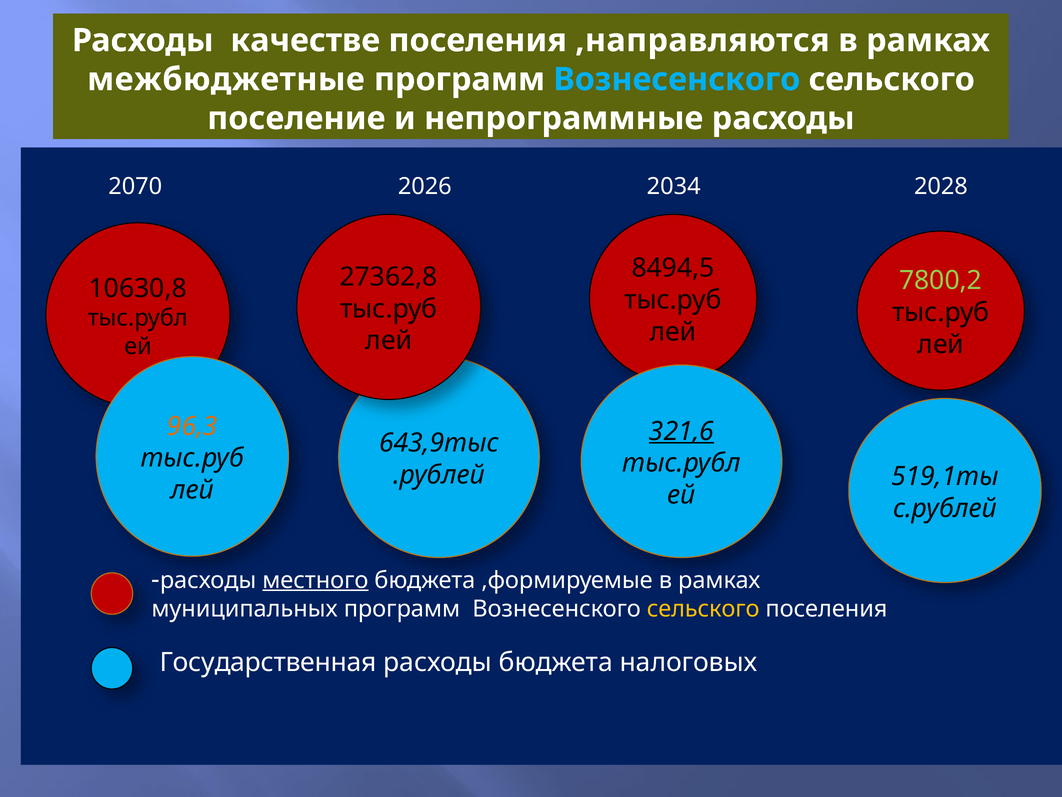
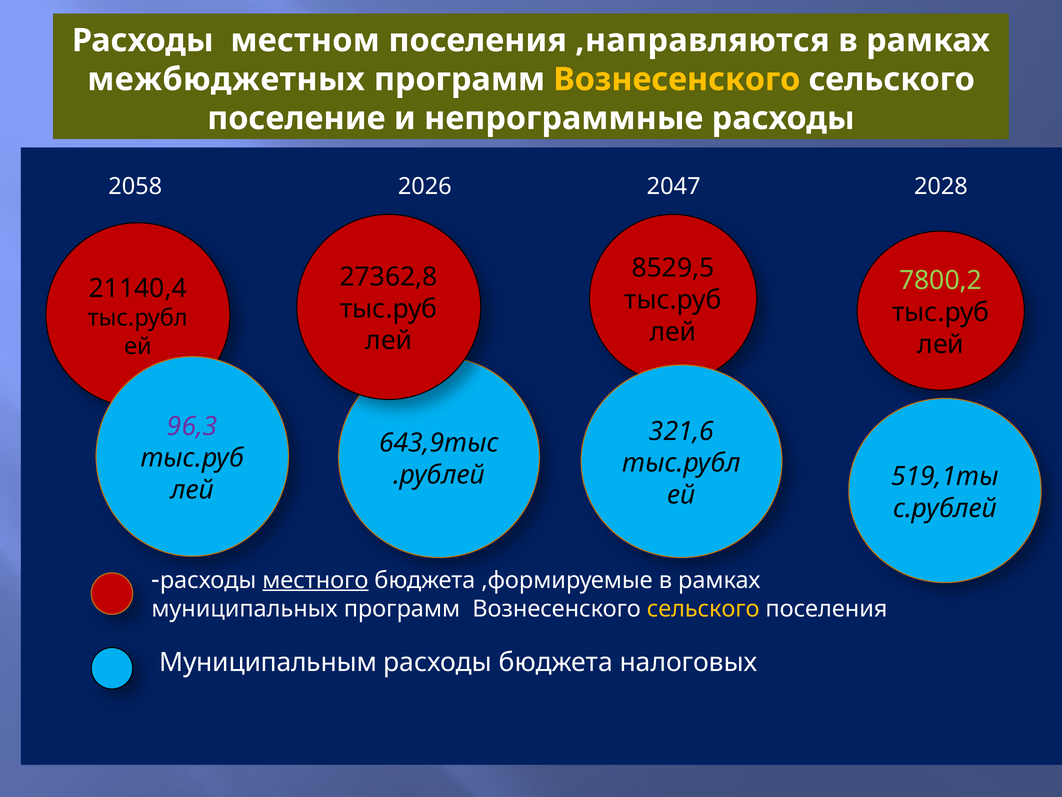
качестве: качестве -> местном
межбюджетные: межбюджетные -> межбюджетных
Вознесенского at (677, 79) colour: light blue -> yellow
2070: 2070 -> 2058
2034: 2034 -> 2047
8494,5: 8494,5 -> 8529,5
10630,8: 10630,8 -> 21140,4
96,3 colour: orange -> purple
321,6 underline: present -> none
Государственная: Государственная -> Муниципальным
